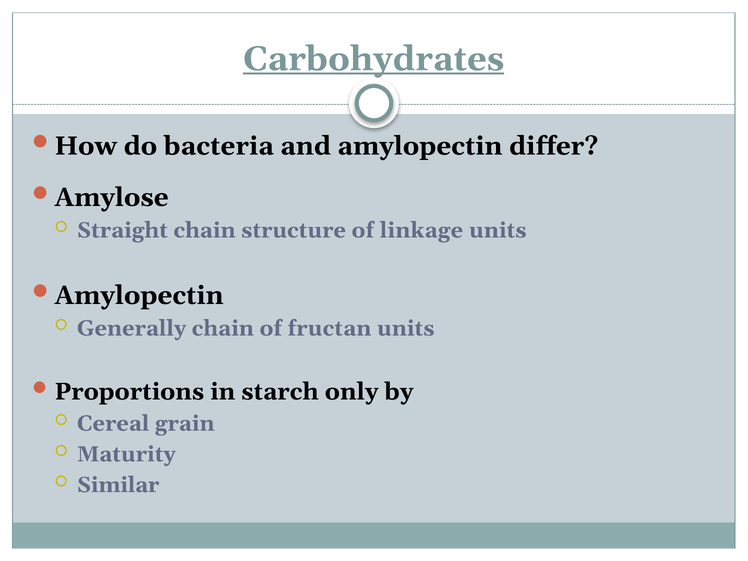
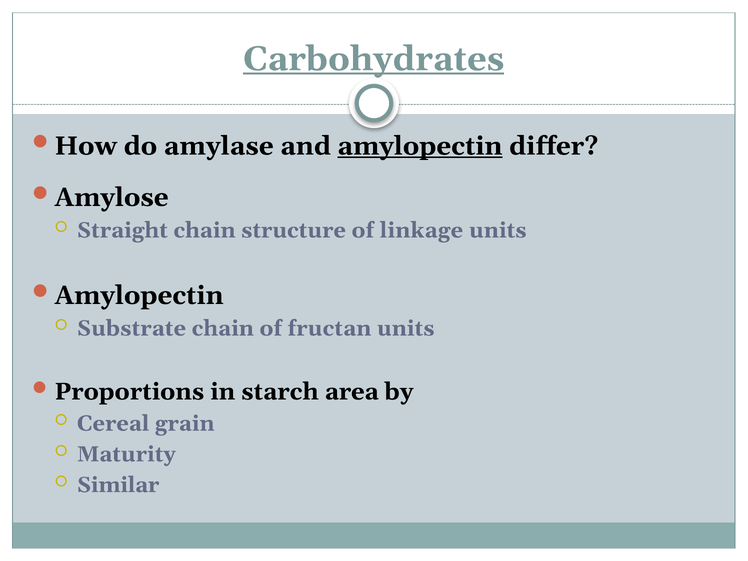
bacteria: bacteria -> amylase
amylopectin at (420, 146) underline: none -> present
Generally: Generally -> Substrate
only: only -> area
